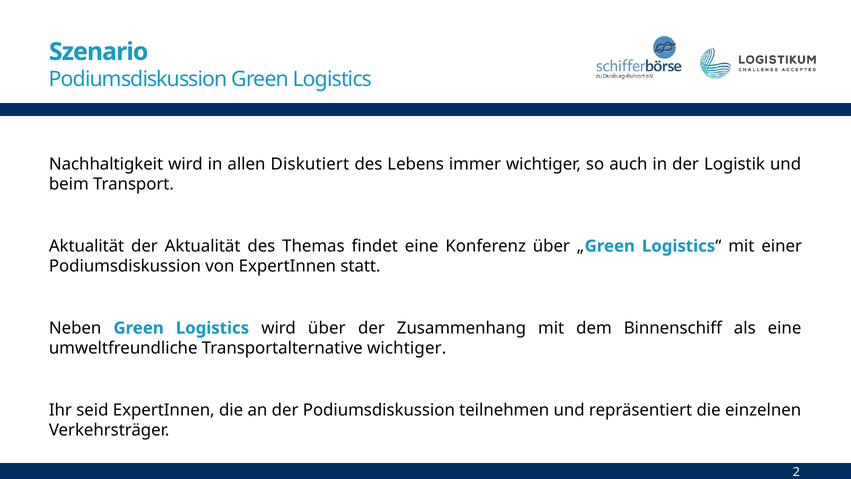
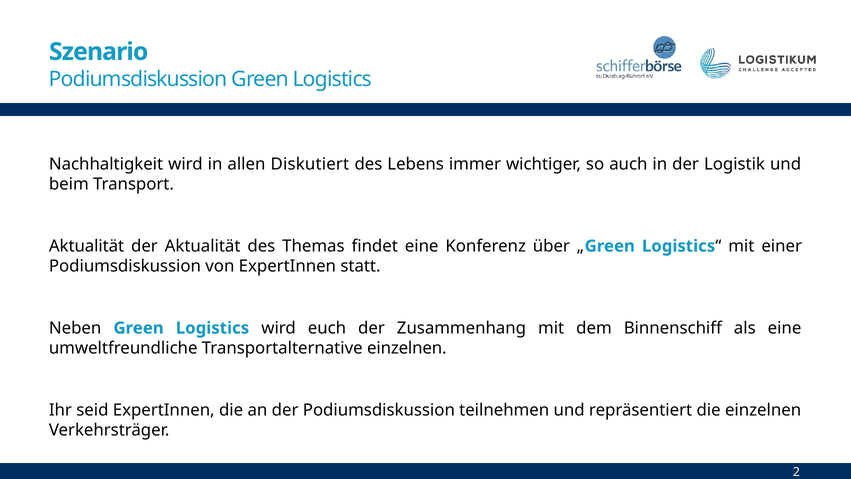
wird über: über -> euch
Transportalternative wichtiger: wichtiger -> einzelnen
